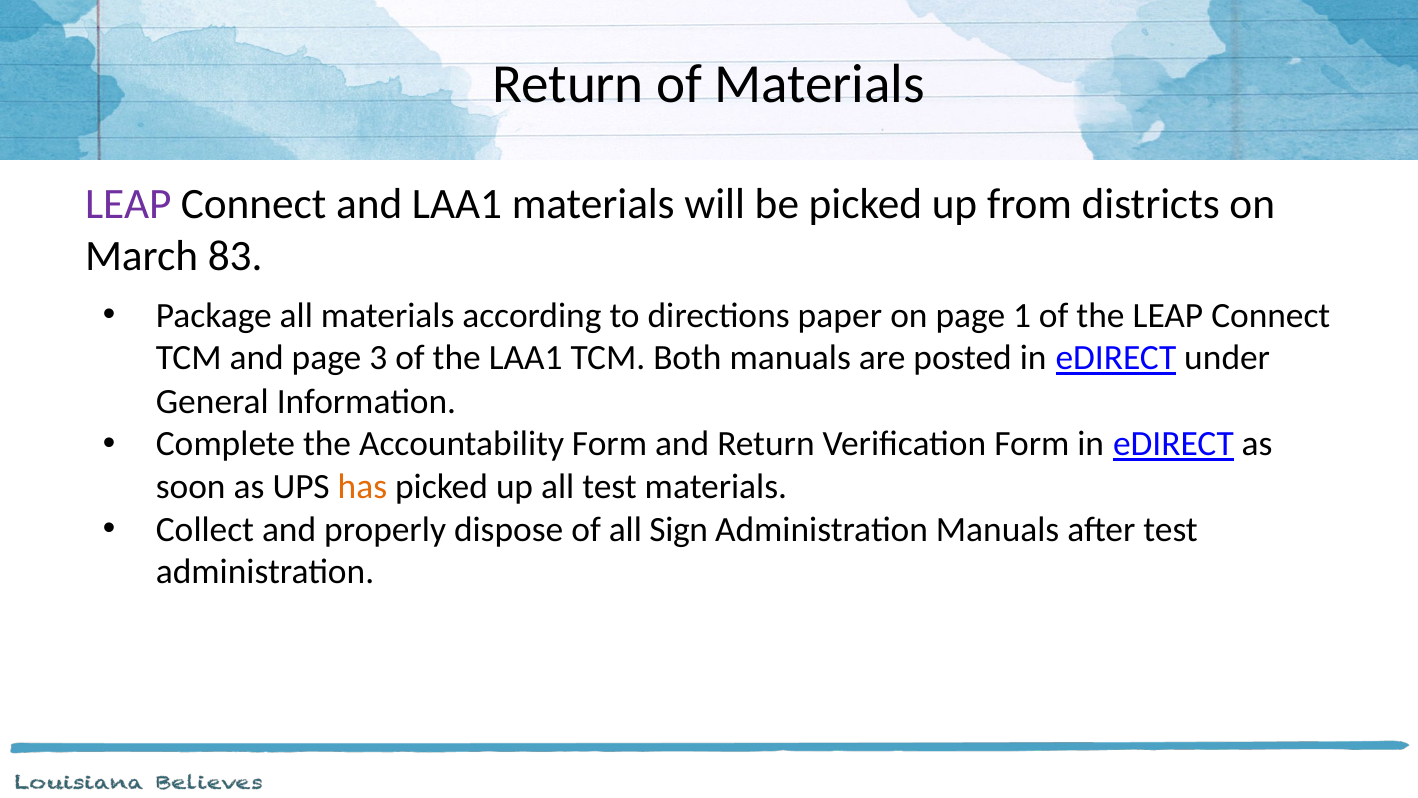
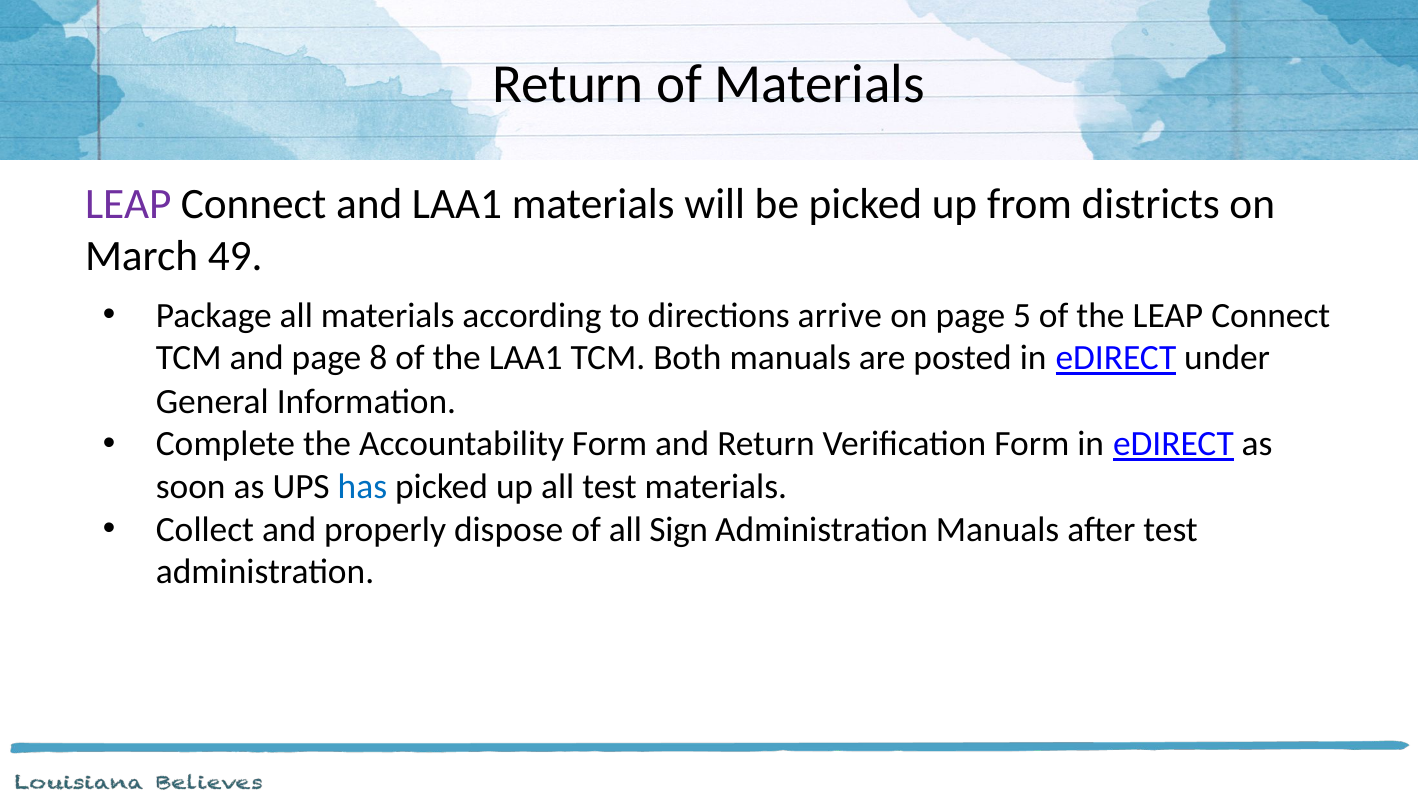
83: 83 -> 49
paper: paper -> arrive
1: 1 -> 5
3: 3 -> 8
has colour: orange -> blue
